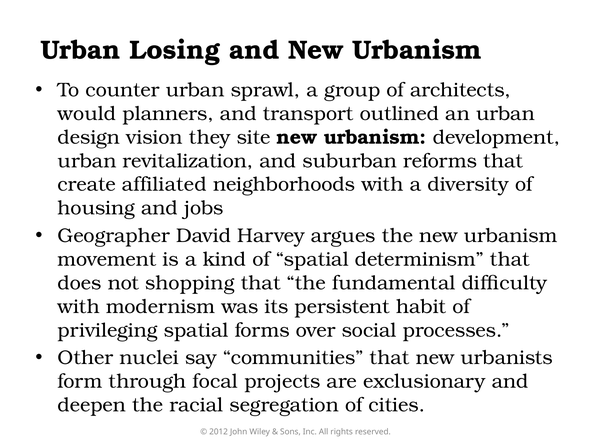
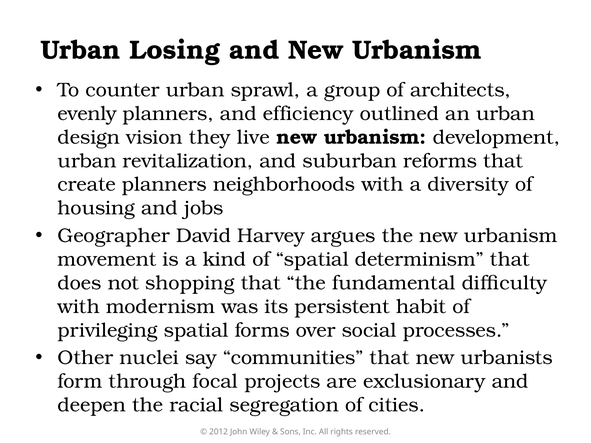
would: would -> evenly
transport: transport -> efficiency
site: site -> live
create affiliated: affiliated -> planners
